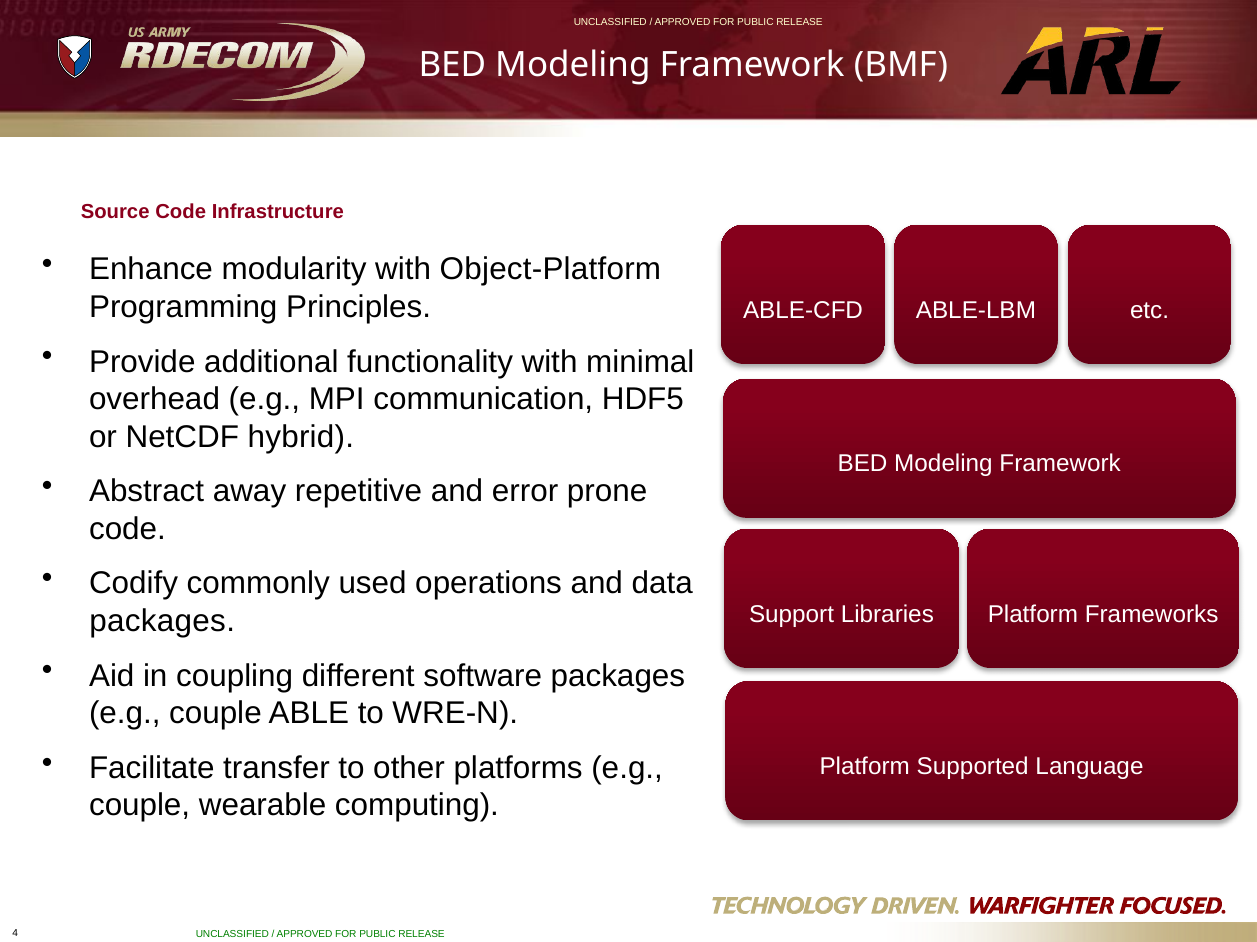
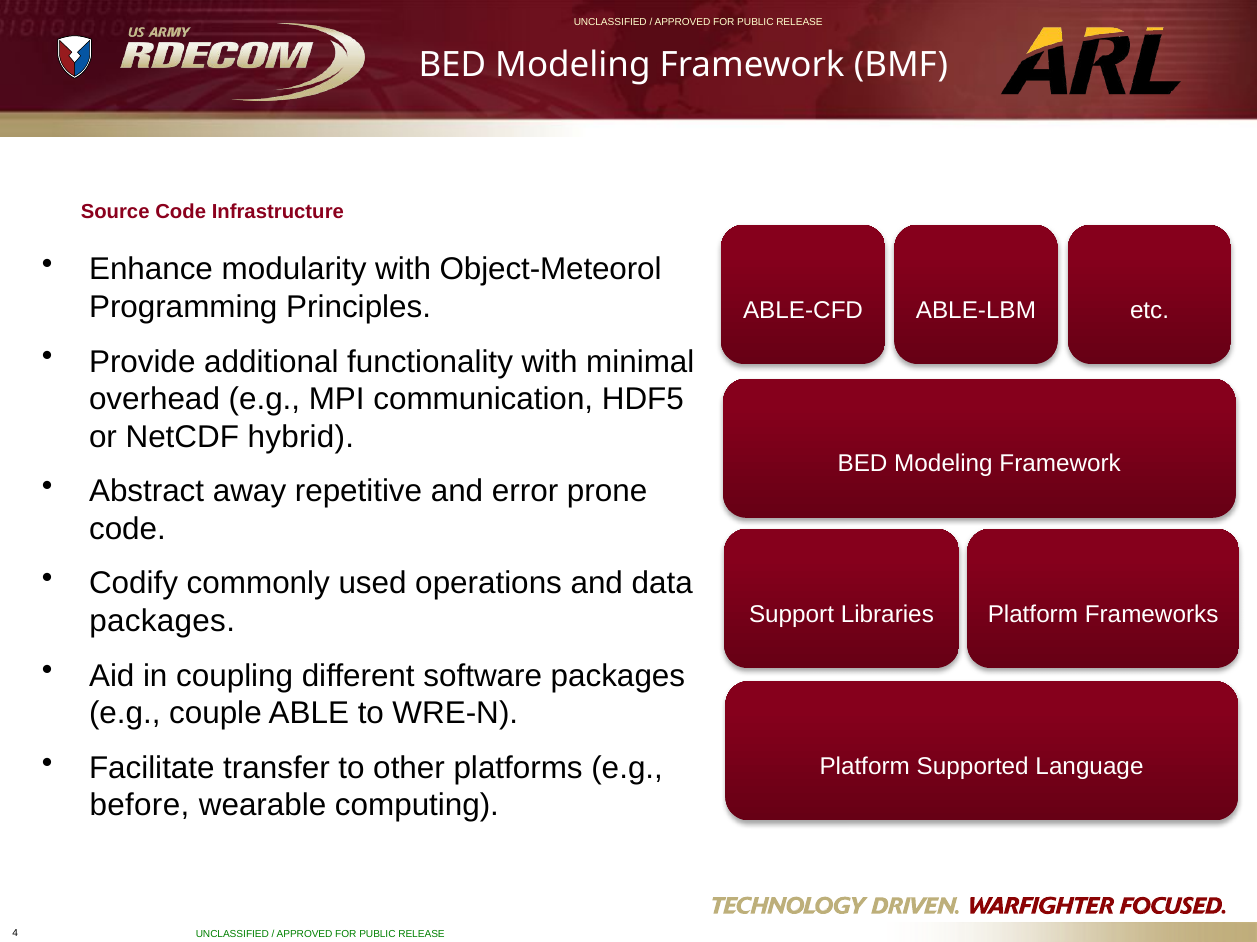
Object-Platform: Object-Platform -> Object-Meteorol
couple at (140, 806): couple -> before
